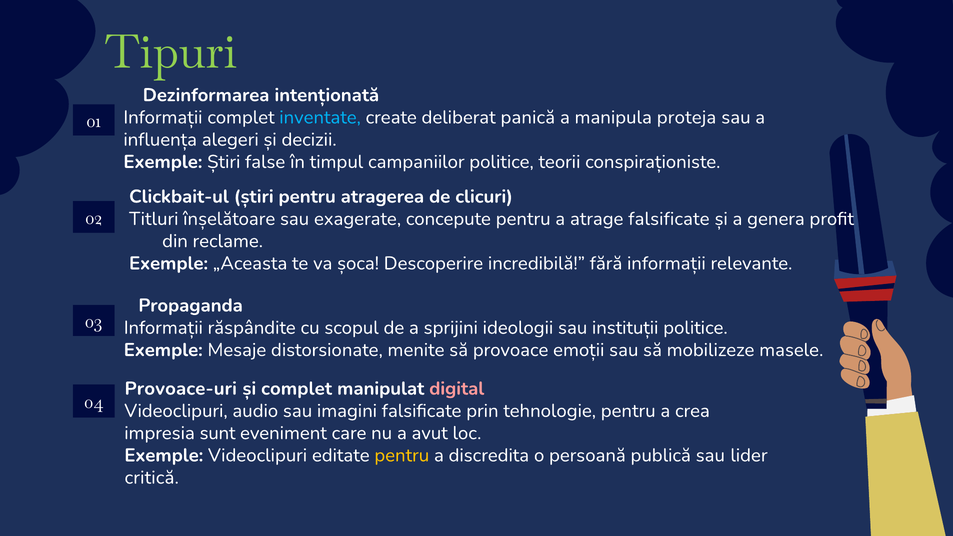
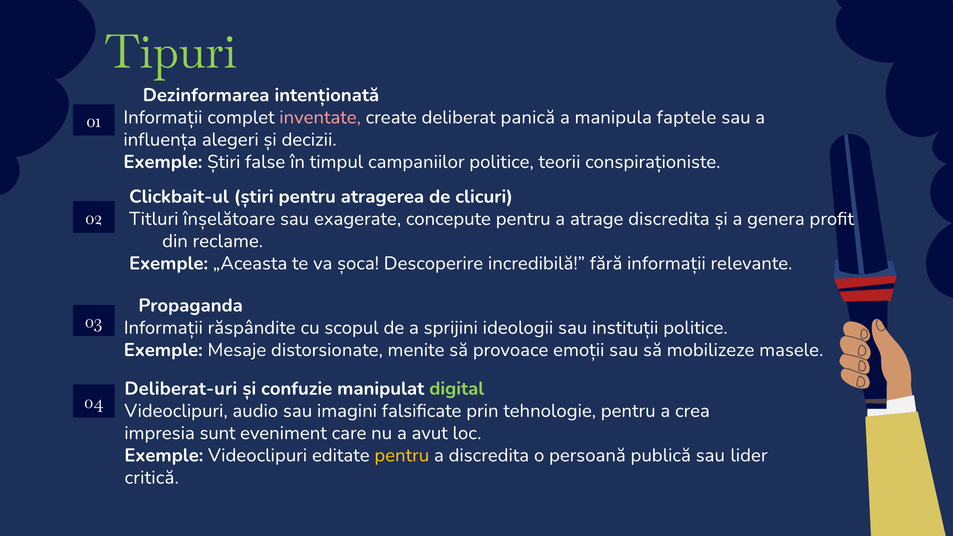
inventate colour: light blue -> pink
proteja: proteja -> faptele
atrage falsificate: falsificate -> discredita
Provoace-uri: Provoace-uri -> Deliberat-uri
și complet: complet -> confuzie
digital colour: pink -> light green
